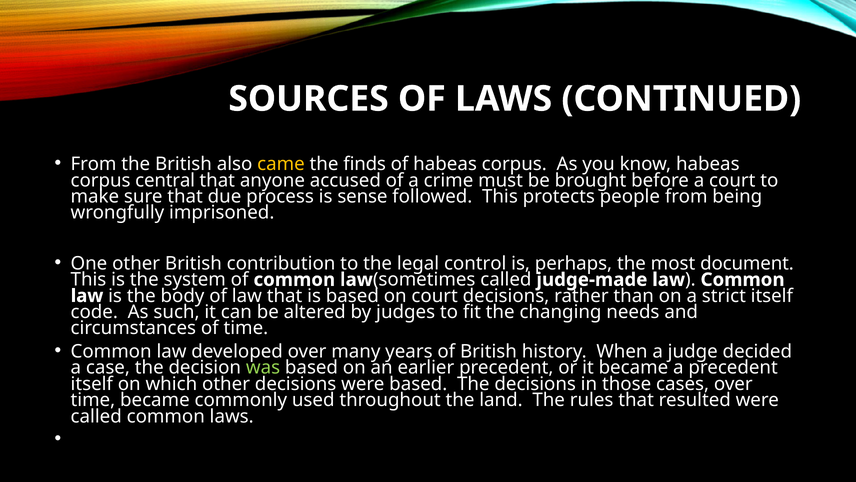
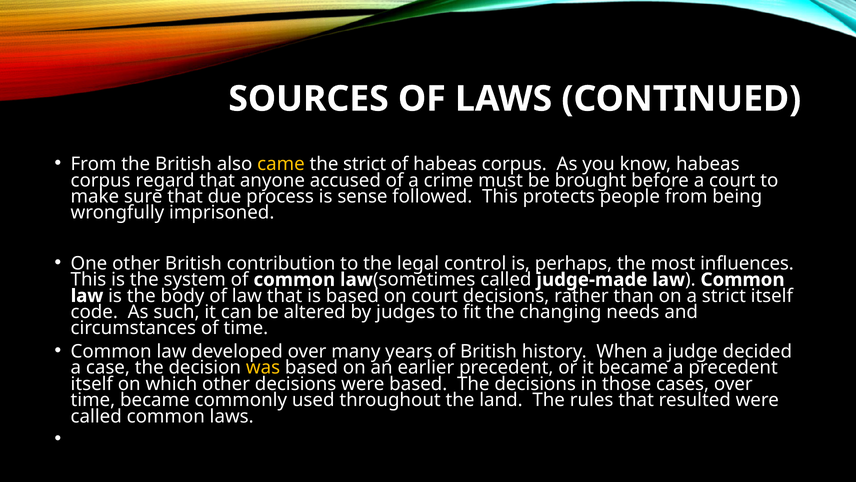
the finds: finds -> strict
central: central -> regard
document: document -> influences
was colour: light green -> yellow
